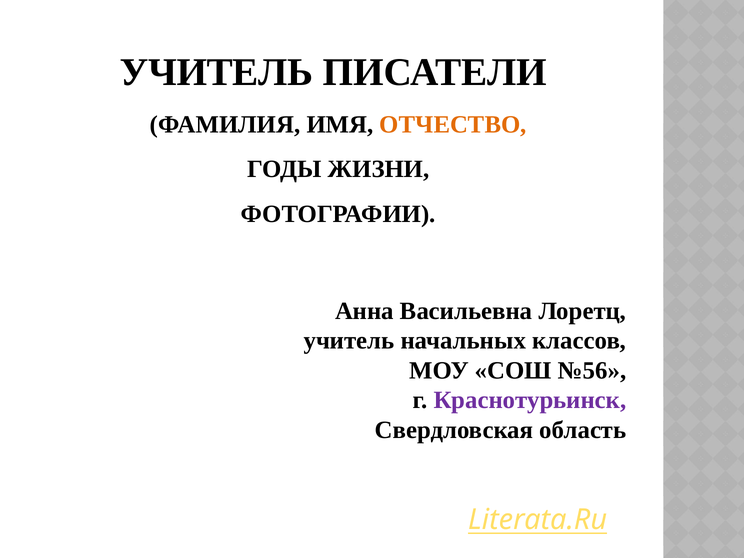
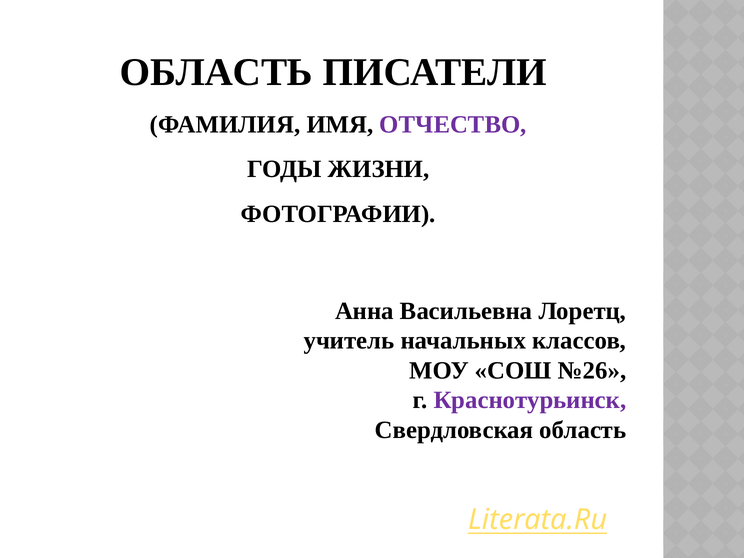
УЧИТЕЛЬ at (216, 72): УЧИТЕЛЬ -> ОБЛАСТЬ
ОТЧЕСТВО colour: orange -> purple
№56: №56 -> №26
